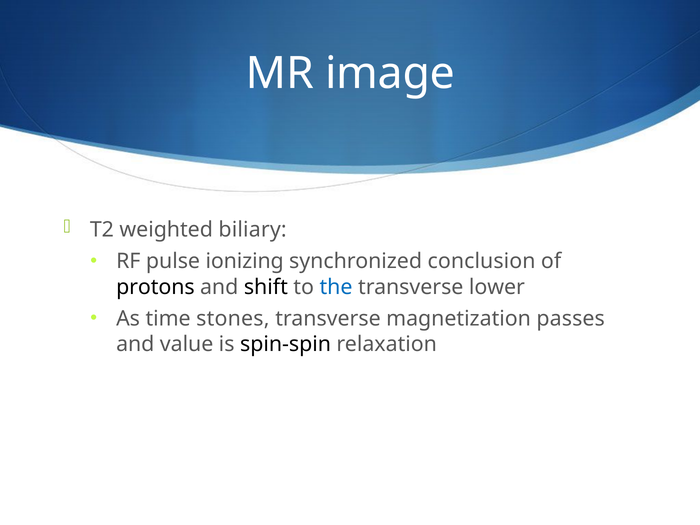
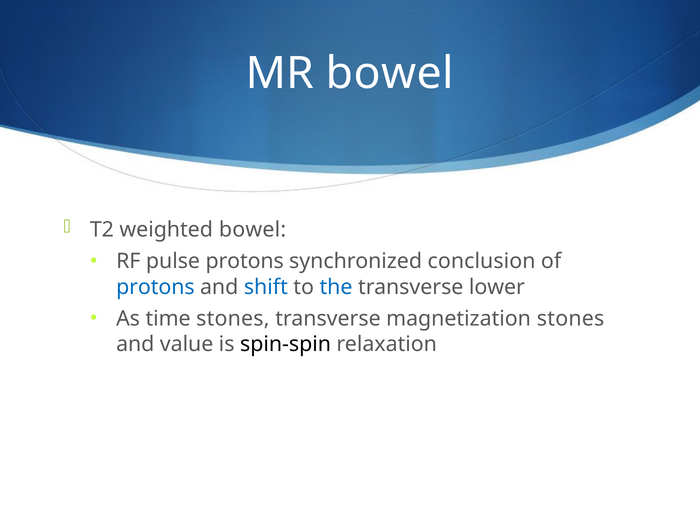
MR image: image -> bowel
weighted biliary: biliary -> bowel
pulse ionizing: ionizing -> protons
protons at (155, 287) colour: black -> blue
shift colour: black -> blue
magnetization passes: passes -> stones
